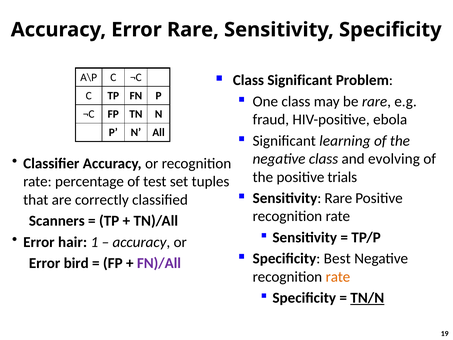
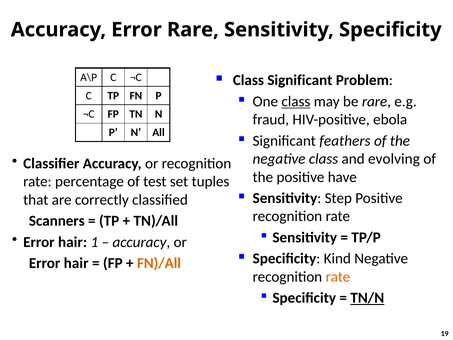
class at (296, 101) underline: none -> present
learning: learning -> feathers
trials: trials -> have
Sensitivity Rare: Rare -> Step
Best: Best -> Kind
bird at (76, 263): bird -> hair
FN)/All colour: purple -> orange
